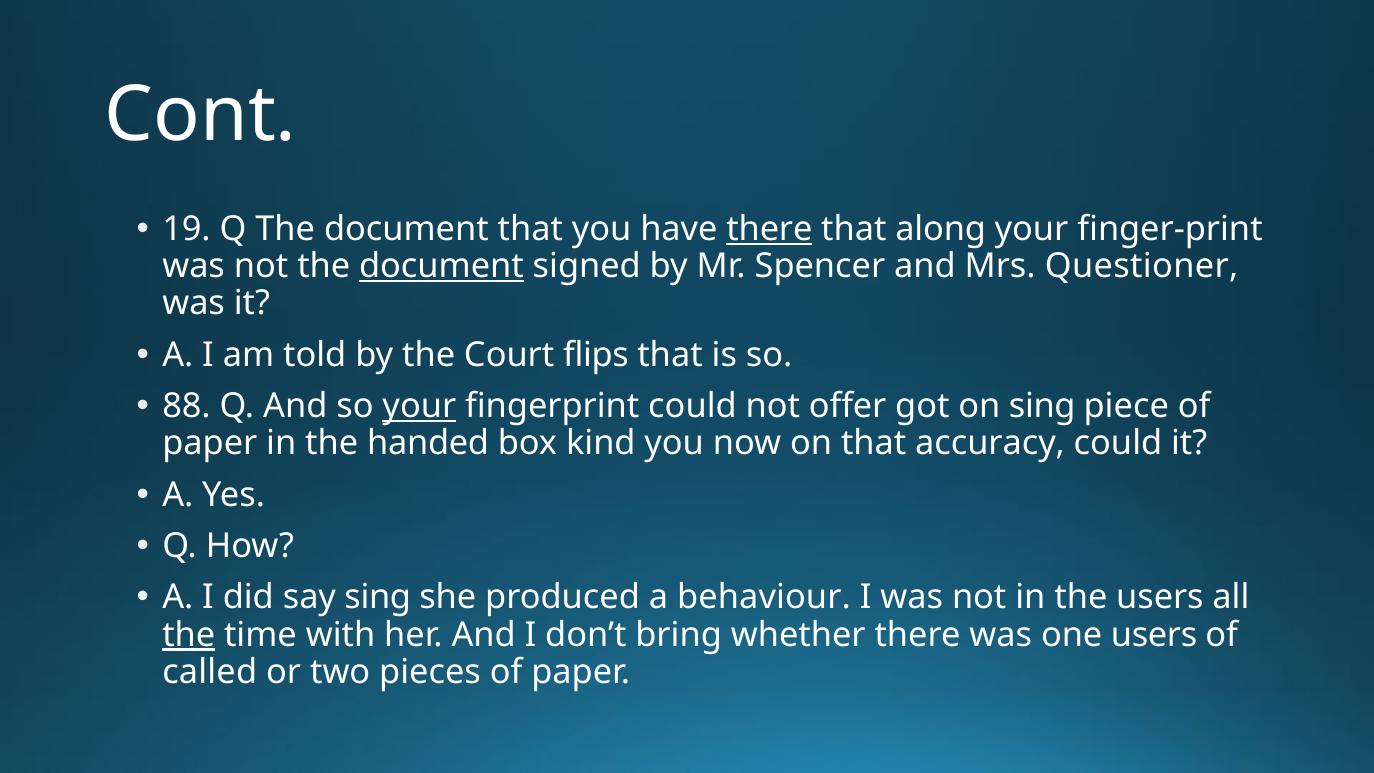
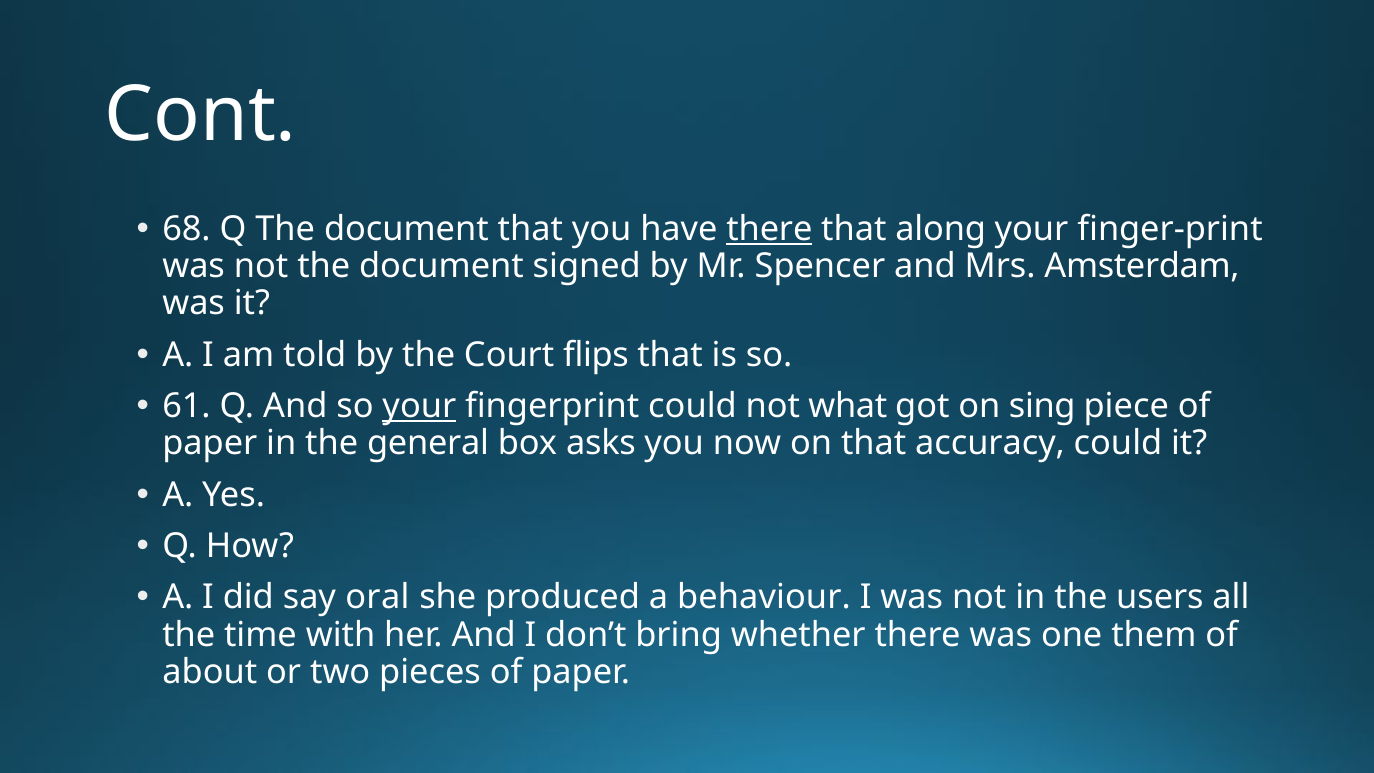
19: 19 -> 68
document at (441, 266) underline: present -> none
Questioner: Questioner -> Amsterdam
88: 88 -> 61
offer: offer -> what
handed: handed -> general
kind: kind -> asks
say sing: sing -> oral
the at (189, 635) underline: present -> none
one users: users -> them
called: called -> about
